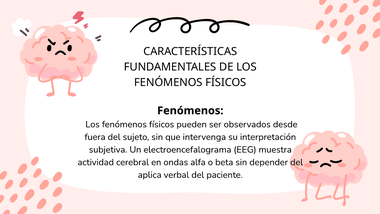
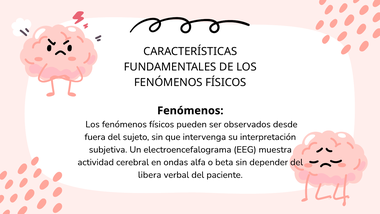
aplica: aplica -> libera
